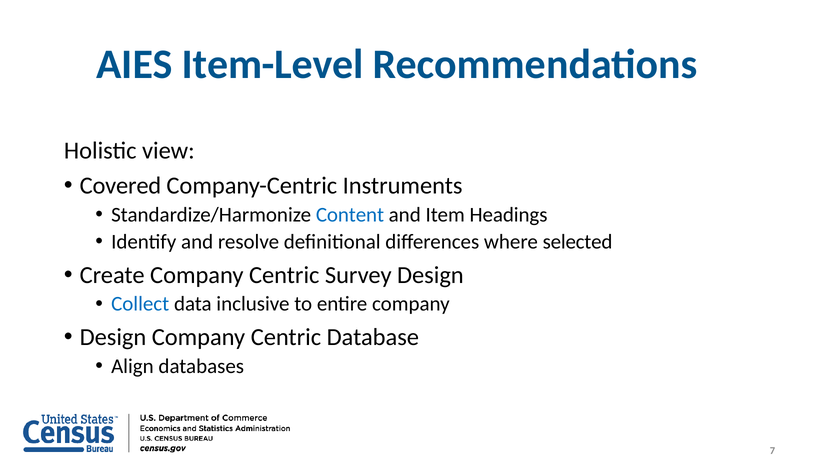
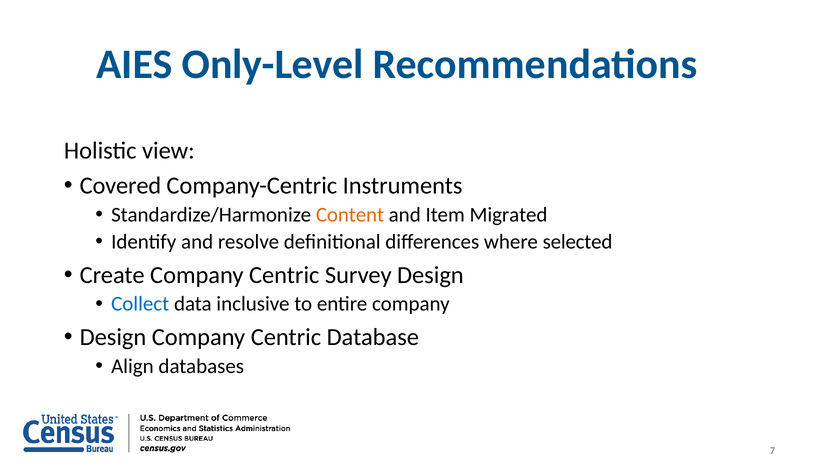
Item-Level: Item-Level -> Only-Level
Content colour: blue -> orange
Headings: Headings -> Migrated
